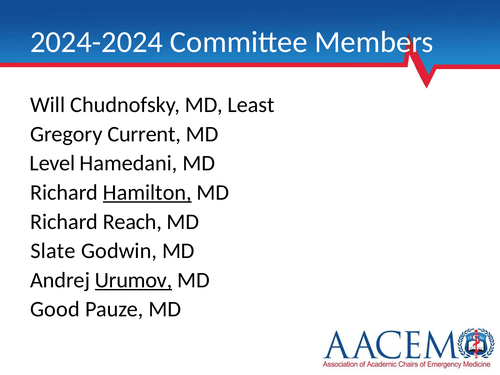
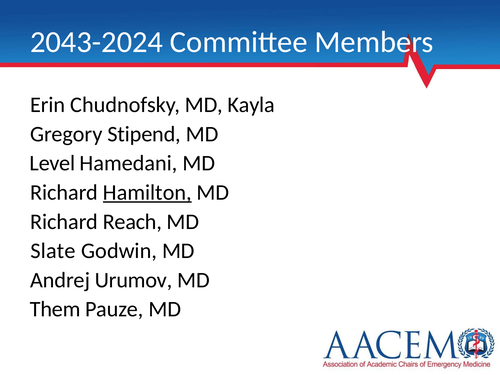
2024-2024: 2024-2024 -> 2043-2024
Will: Will -> Erin
Least: Least -> Kayla
Current: Current -> Stipend
Urumov underline: present -> none
Good: Good -> Them
